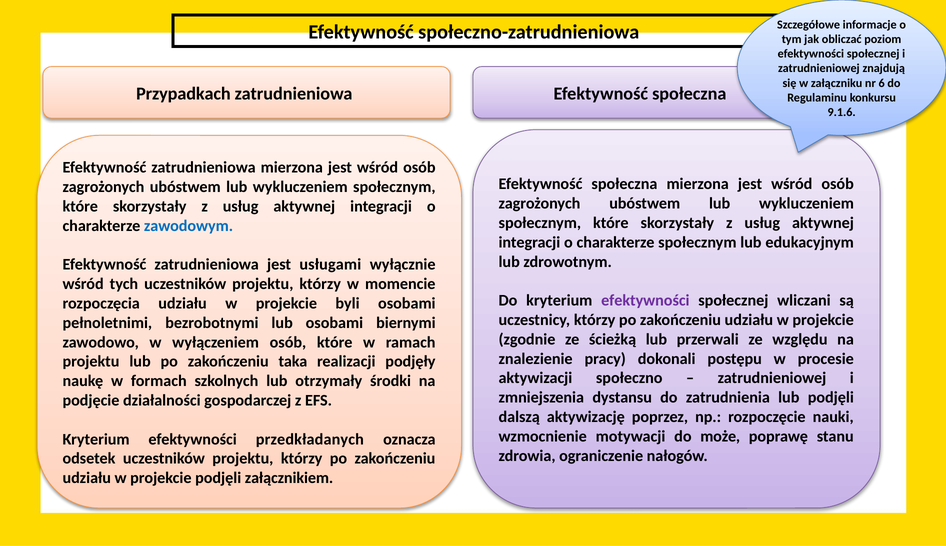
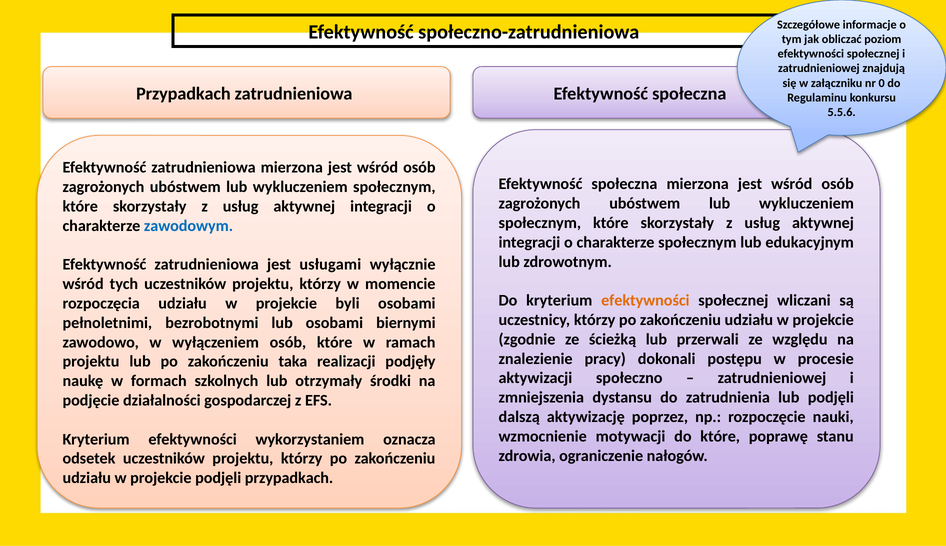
6: 6 -> 0
9.1.6: 9.1.6 -> 5.5.6
efektywności at (645, 301) colour: purple -> orange
do może: może -> które
przedkładanych: przedkładanych -> wykorzystaniem
podjęli załącznikiem: załącznikiem -> przypadkach
